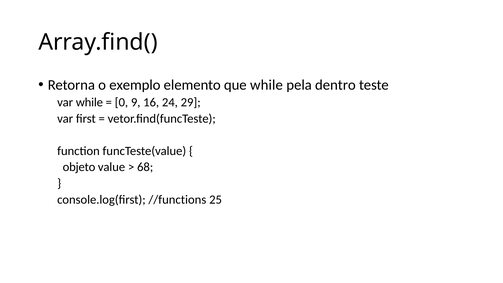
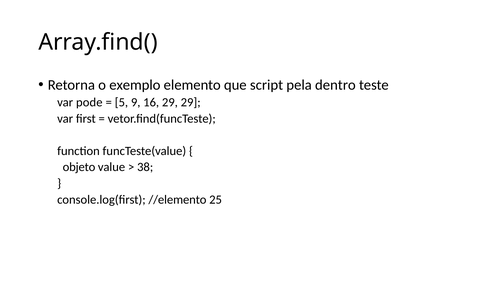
que while: while -> script
var while: while -> pode
0: 0 -> 5
16 24: 24 -> 29
68: 68 -> 38
//functions: //functions -> //elemento
